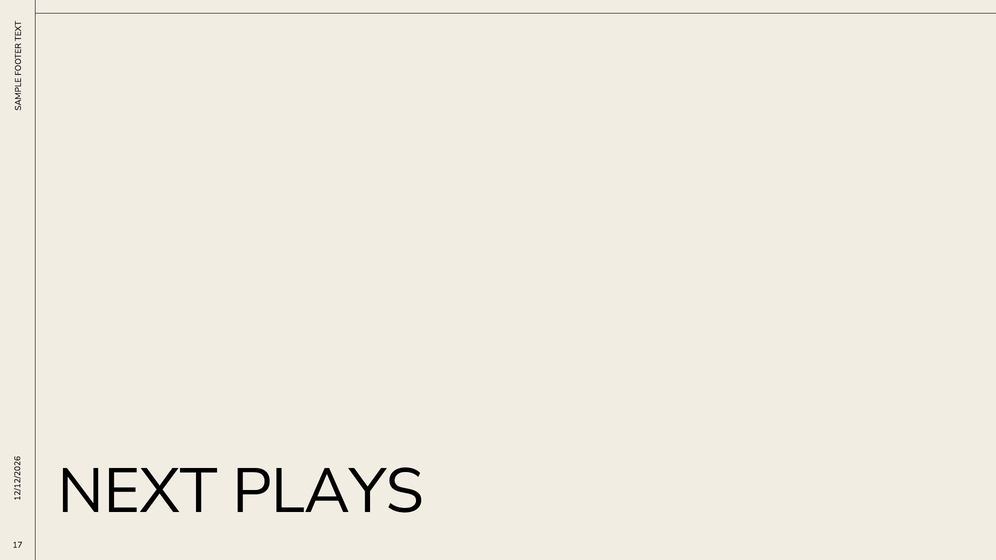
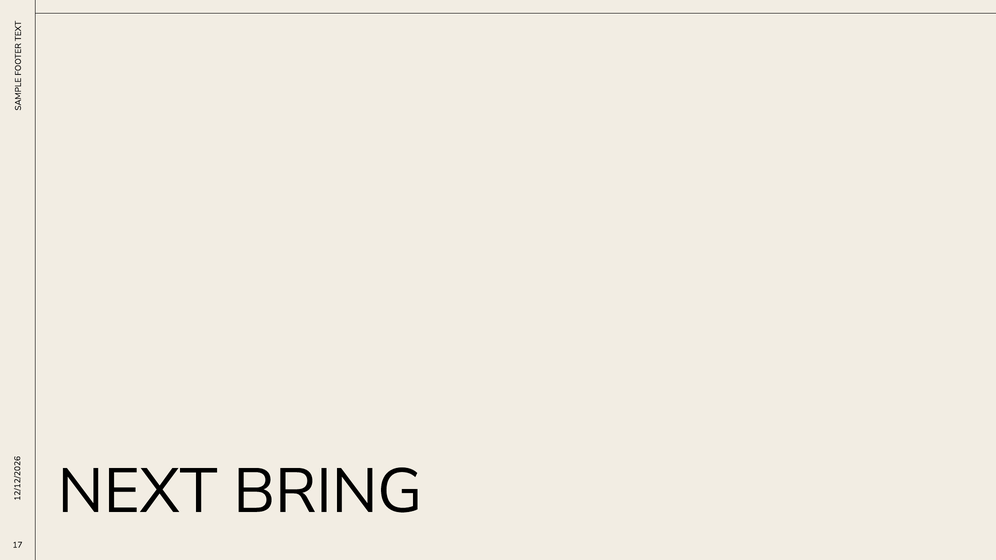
PLAYS: PLAYS -> BRING
